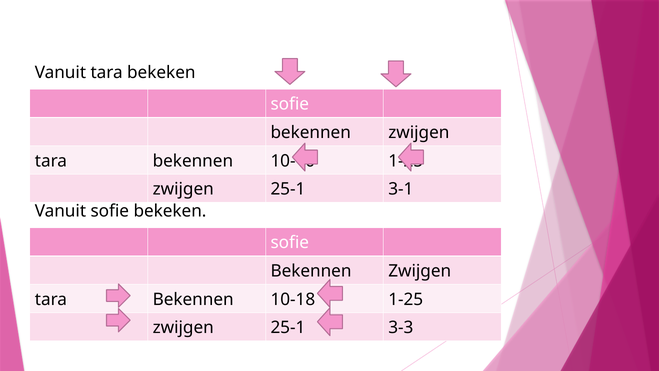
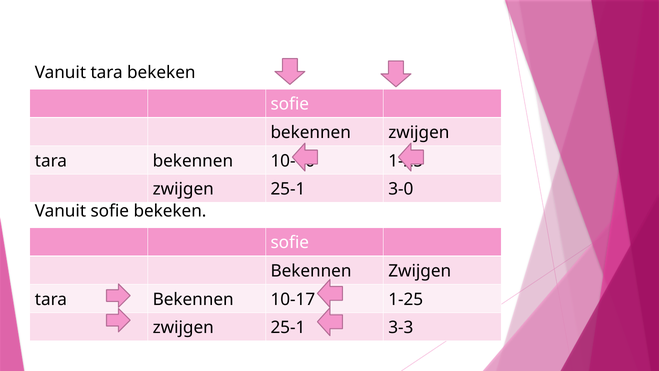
3-1: 3-1 -> 3-0
10-18: 10-18 -> 10-17
